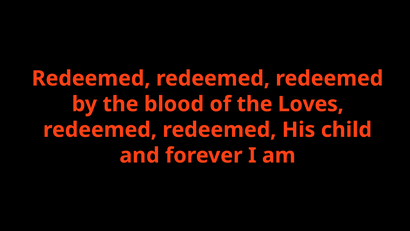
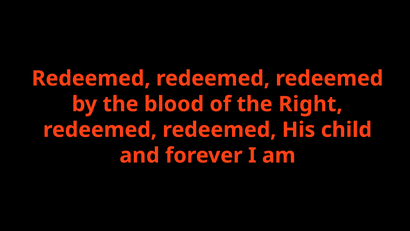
Loves: Loves -> Right
